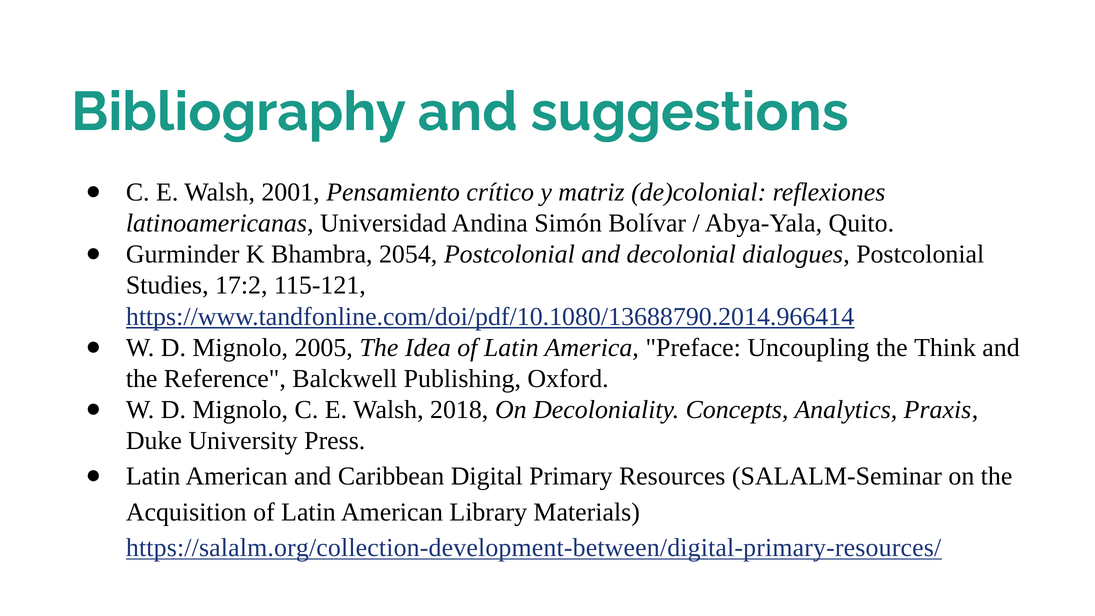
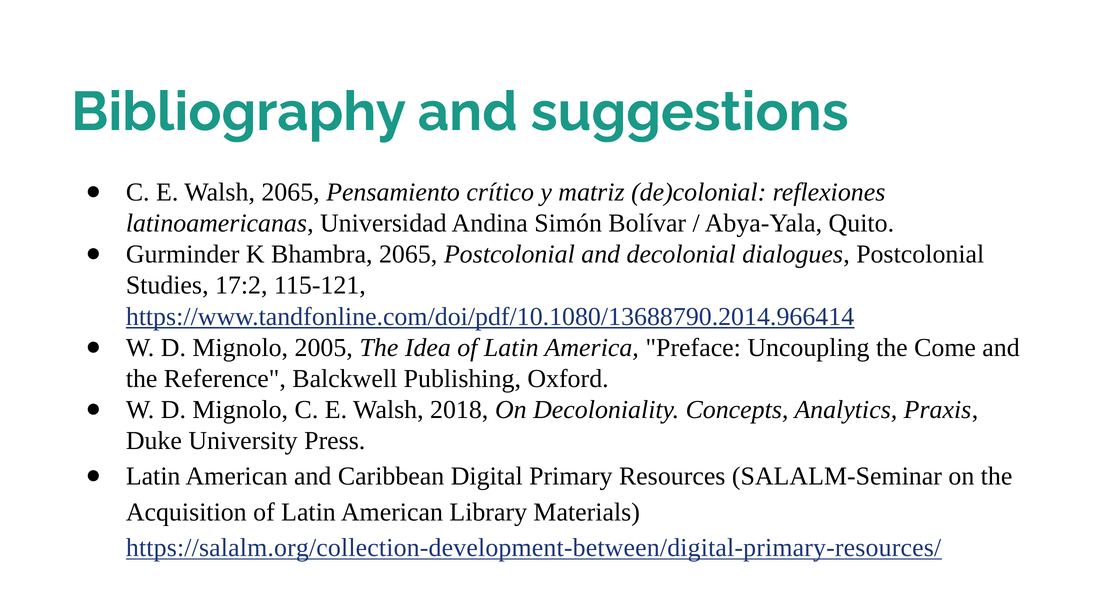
Walsh 2001: 2001 -> 2065
Bhambra 2054: 2054 -> 2065
Think: Think -> Come
